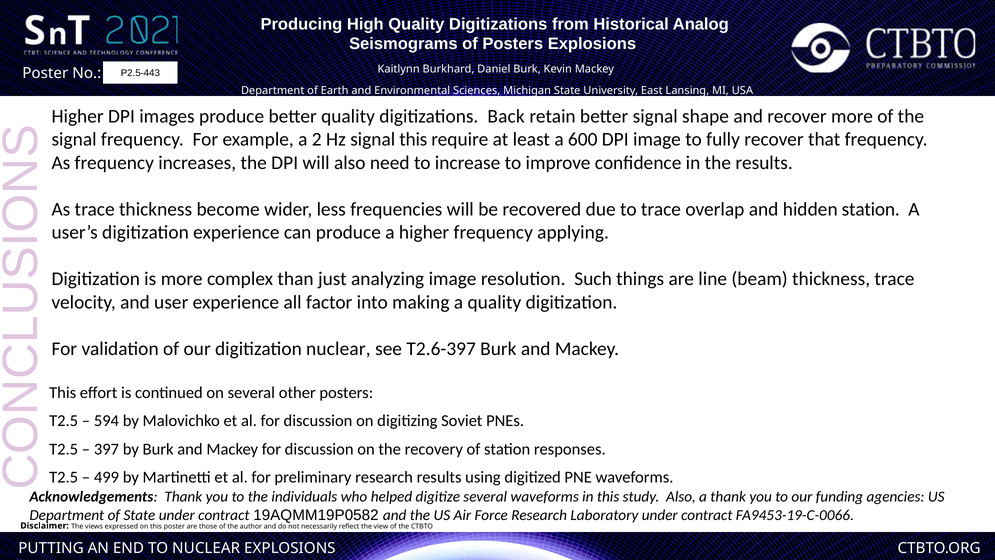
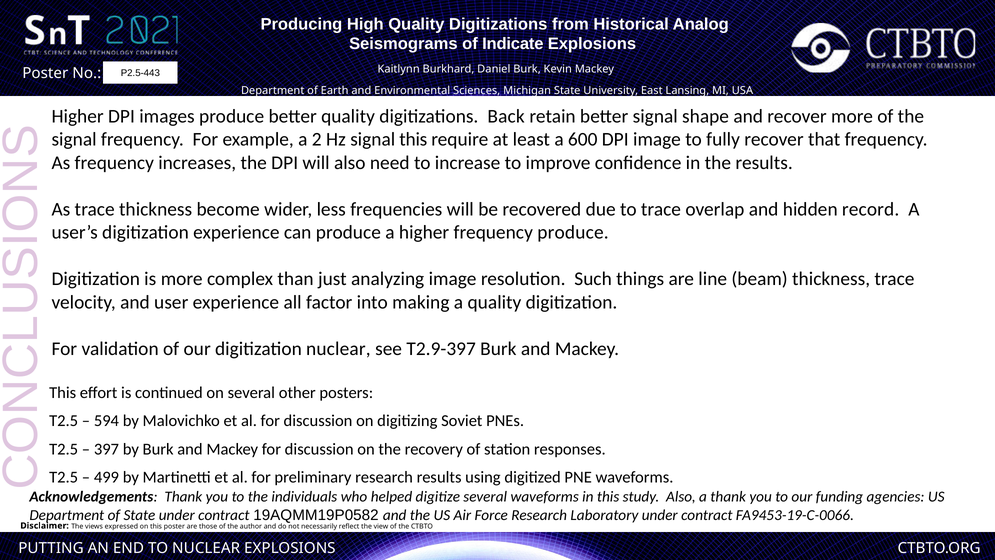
of Posters: Posters -> Indicate
hidden station: station -> record
frequency applying: applying -> produce
T2.6-397: T2.6-397 -> T2.9-397
